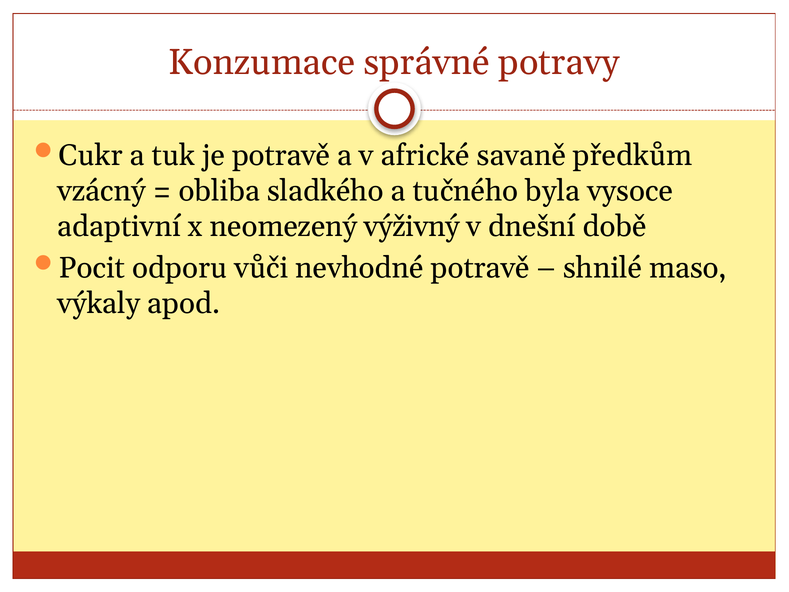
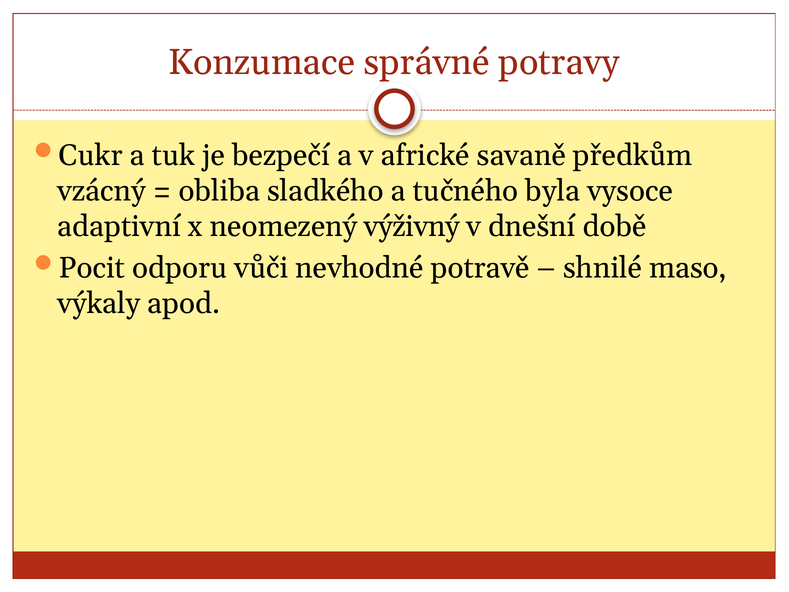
je potravě: potravě -> bezpečí
